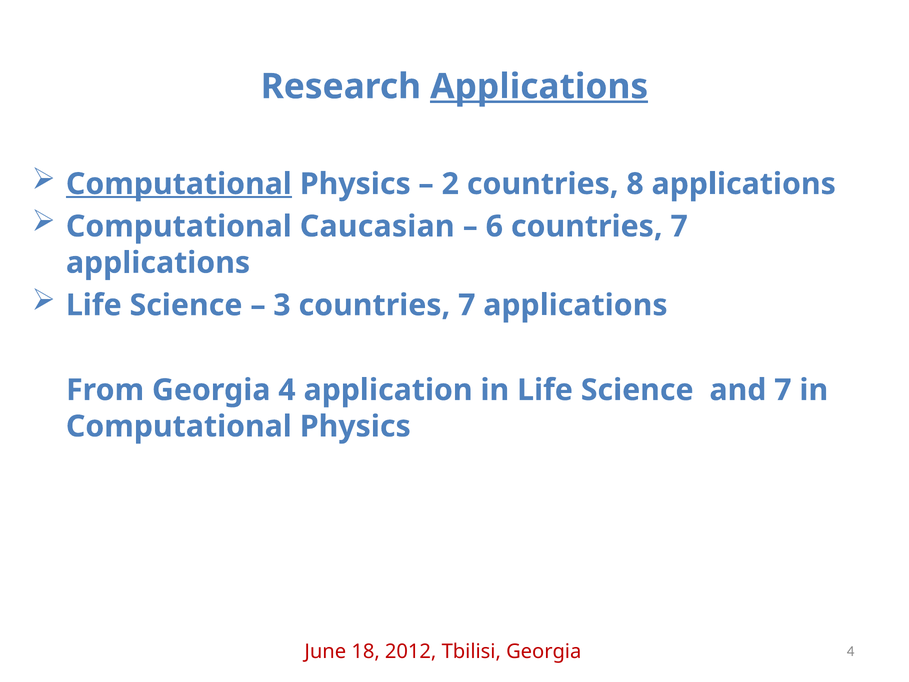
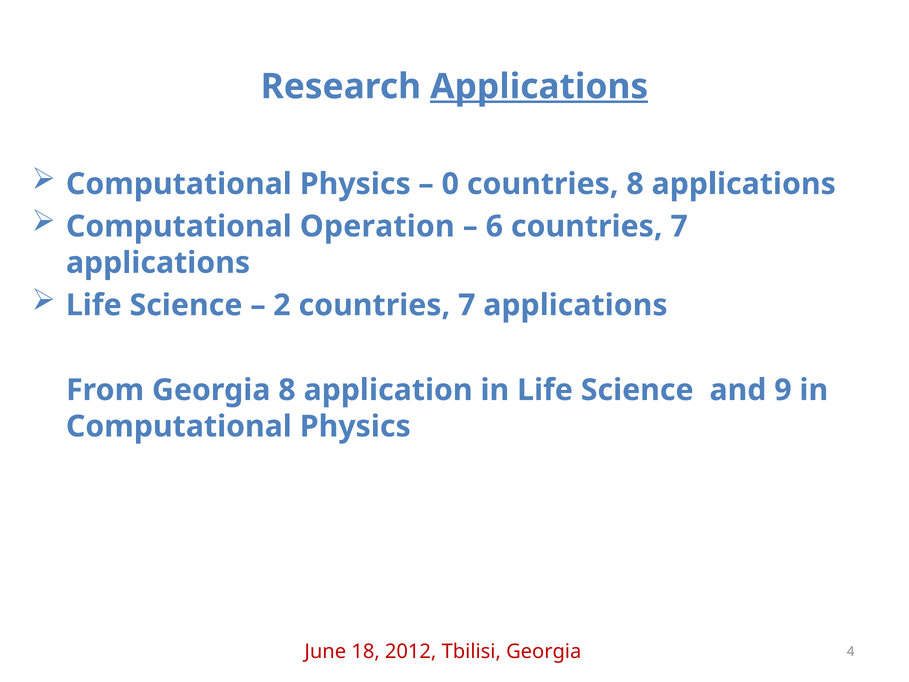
Computational at (179, 184) underline: present -> none
2: 2 -> 0
Caucasian: Caucasian -> Operation
3: 3 -> 2
Georgia 4: 4 -> 8
and 7: 7 -> 9
